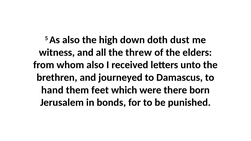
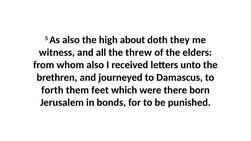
down: down -> about
dust: dust -> they
hand: hand -> forth
